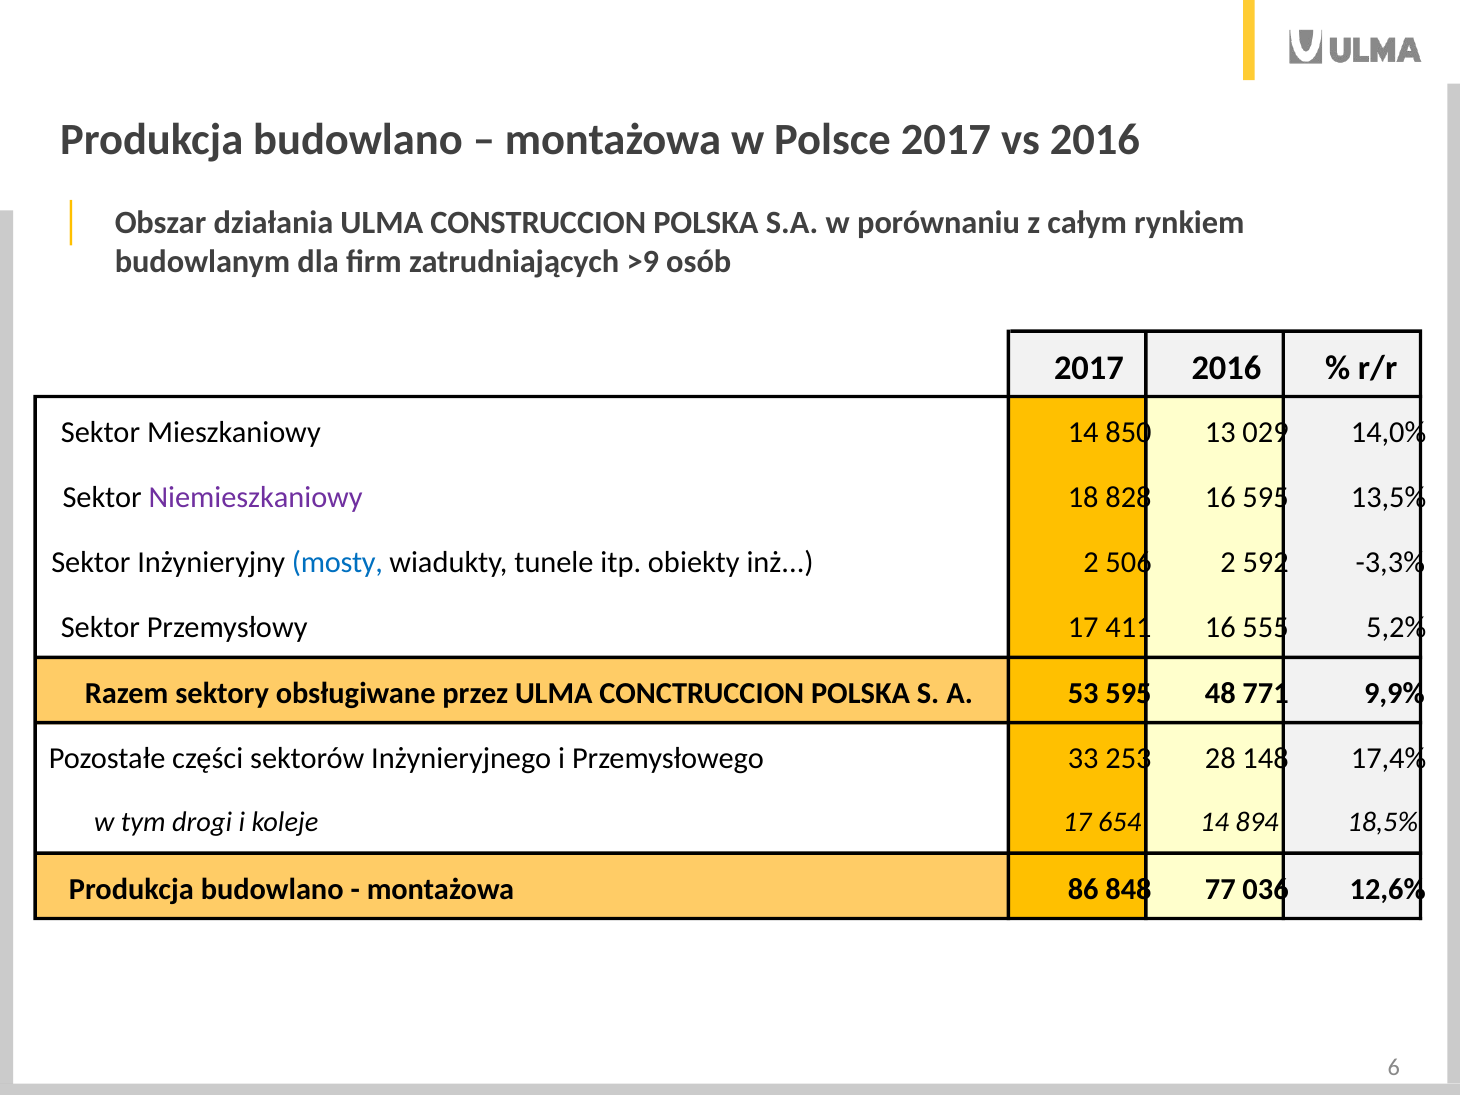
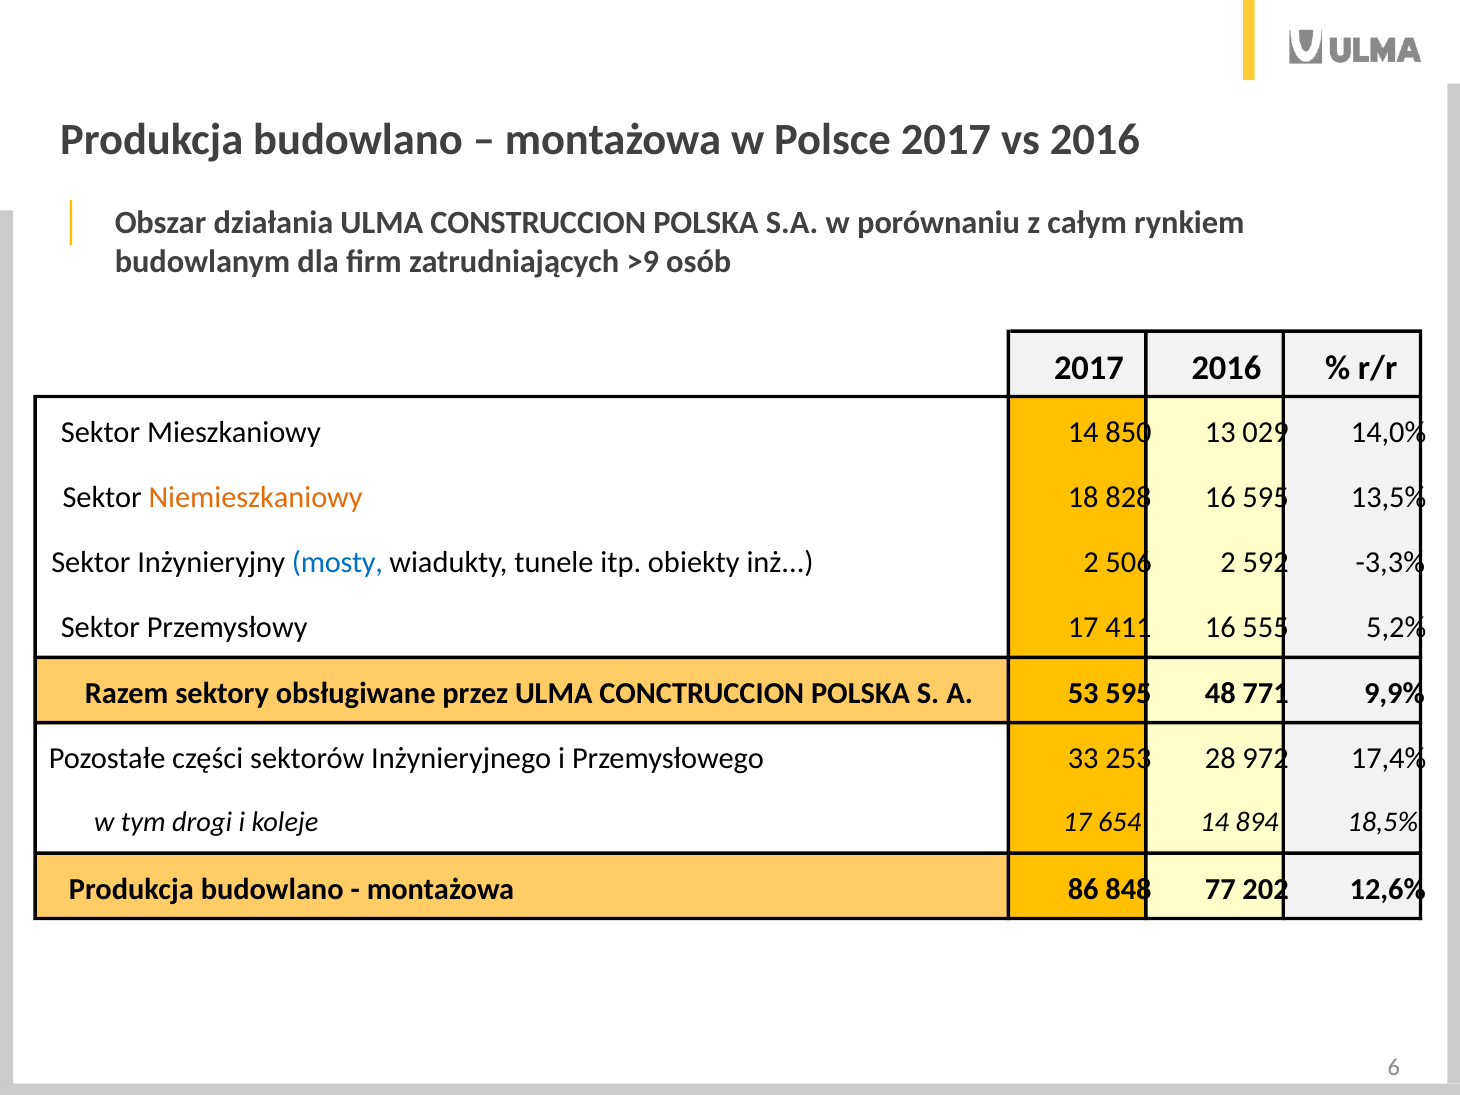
Niemieszkaniowy colour: purple -> orange
148: 148 -> 972
036: 036 -> 202
